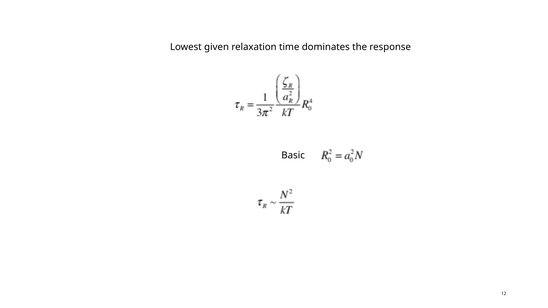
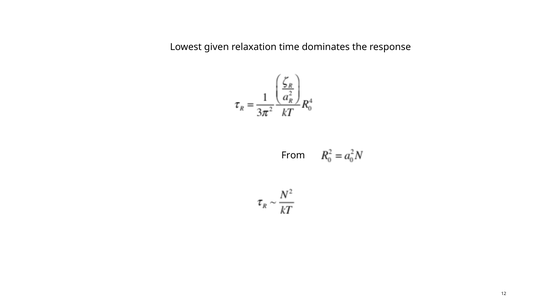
Basic: Basic -> From
